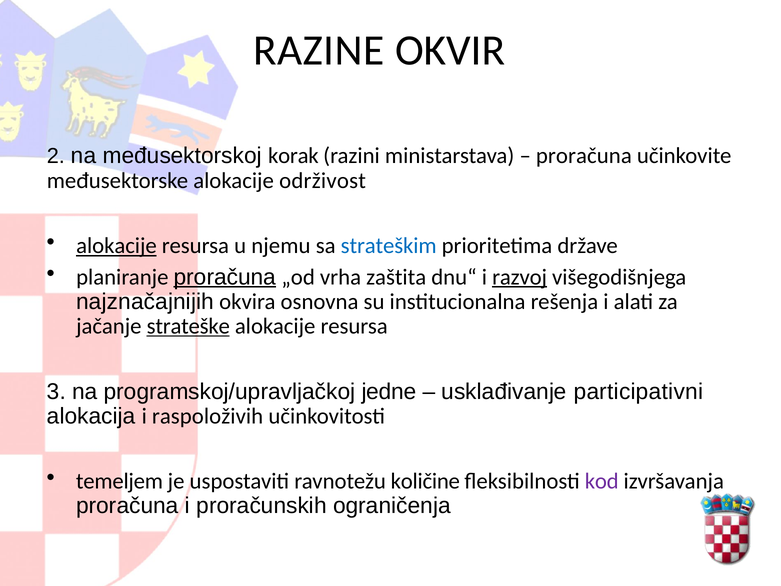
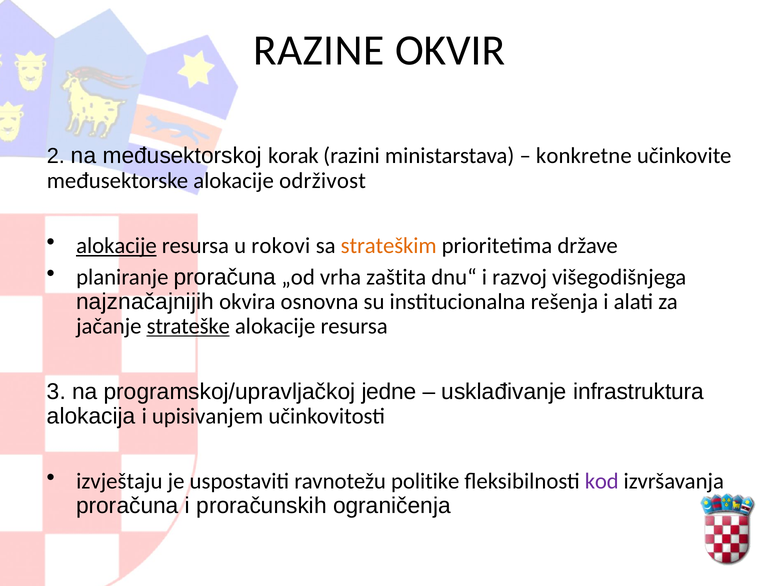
proračuna at (584, 156): proračuna -> konkretne
njemu: njemu -> rokovi
strateškim colour: blue -> orange
proračuna at (225, 277) underline: present -> none
razvoj underline: present -> none
participativni: participativni -> infrastruktura
raspoloživih: raspoloživih -> upisivanjem
temeljem: temeljem -> izvještaju
količine: količine -> politike
